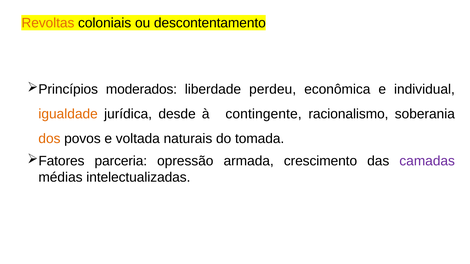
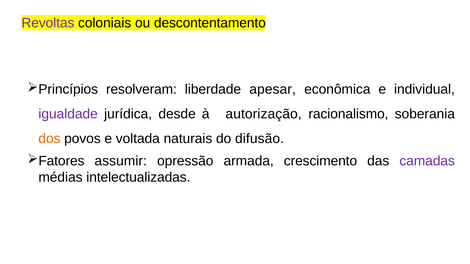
Revoltas colour: orange -> purple
moderados: moderados -> resolveram
perdeu: perdeu -> apesar
igualdade colour: orange -> purple
contingente: contingente -> autorização
tomada: tomada -> difusão
parceria: parceria -> assumir
